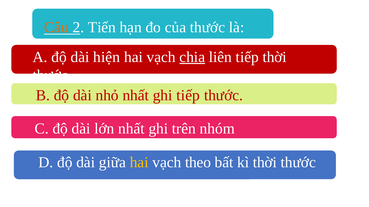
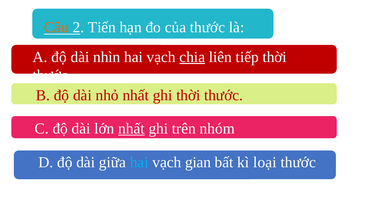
hiện: hiện -> nhìn
ghi tiếp: tiếp -> thời
nhất at (131, 129) underline: none -> present
hai at (139, 163) colour: yellow -> light blue
theo: theo -> gian
kì thời: thời -> loại
